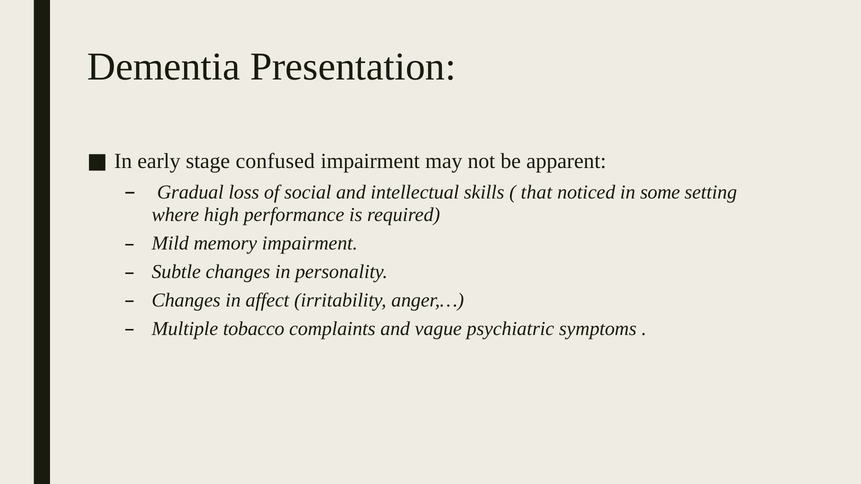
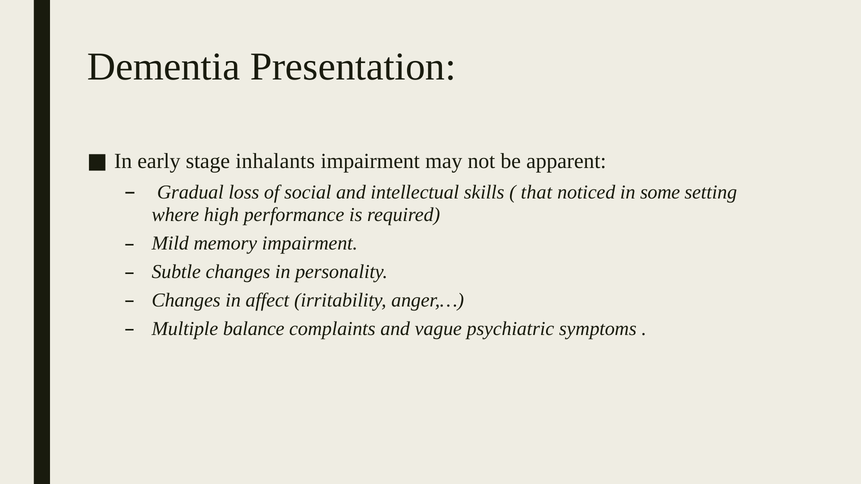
confused: confused -> inhalants
tobacco: tobacco -> balance
